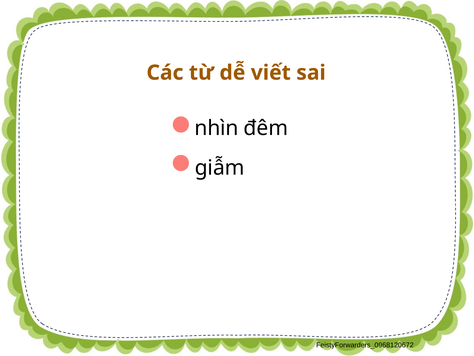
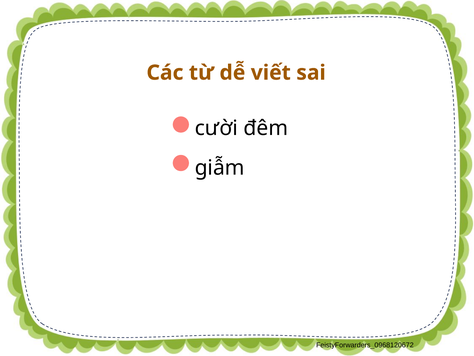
nhìn: nhìn -> cười
